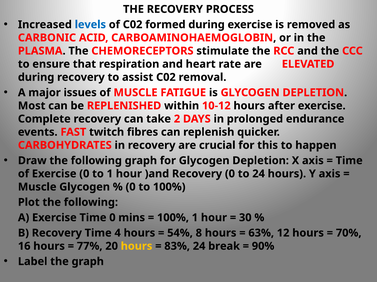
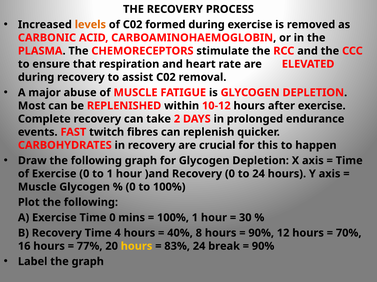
levels colour: blue -> orange
issues: issues -> abuse
54%: 54% -> 40%
63% at (261, 234): 63% -> 90%
